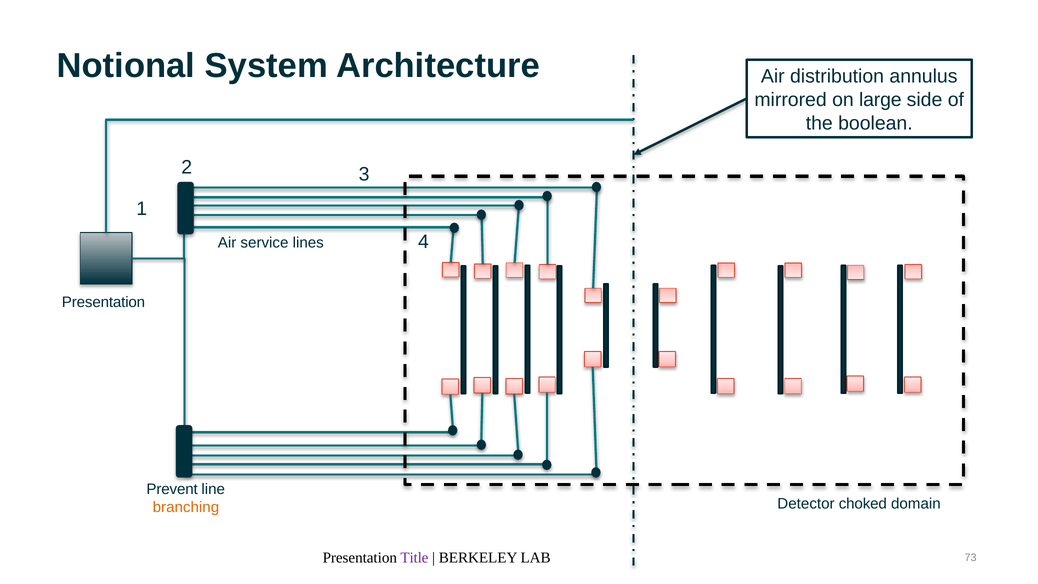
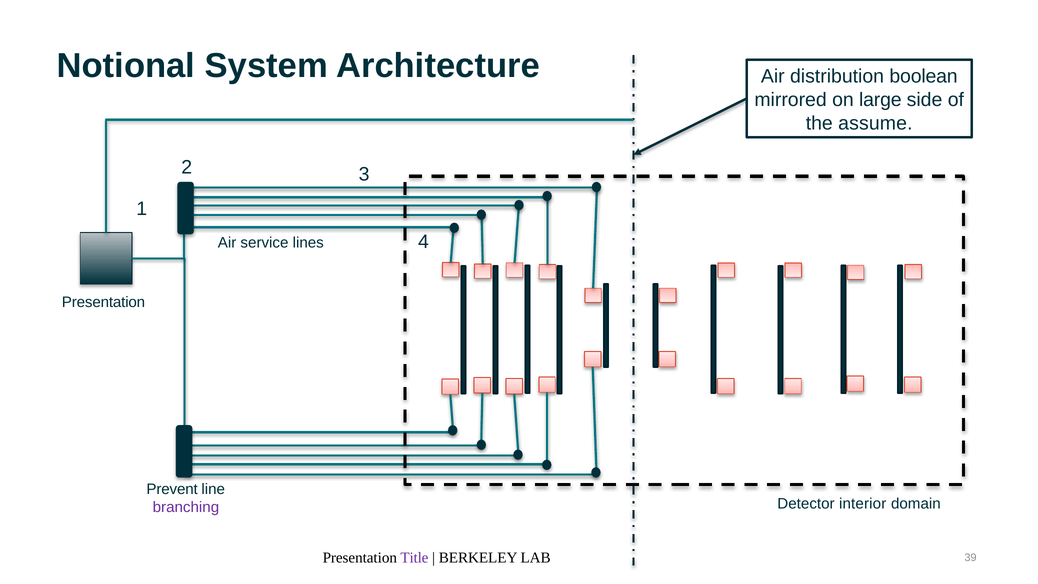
annulus: annulus -> boolean
boolean: boolean -> assume
choked: choked -> interior
branching colour: orange -> purple
73: 73 -> 39
